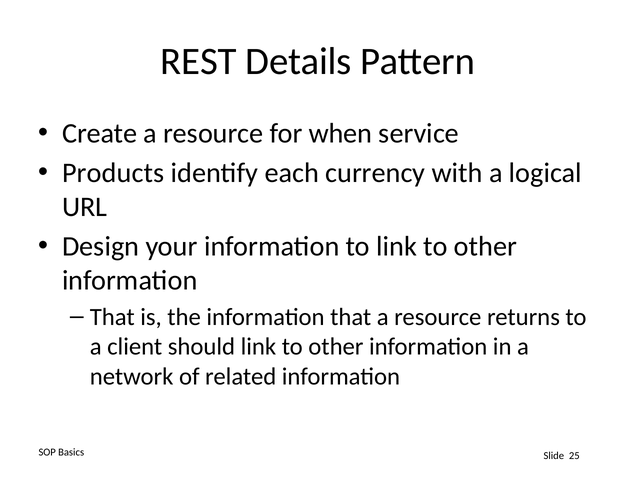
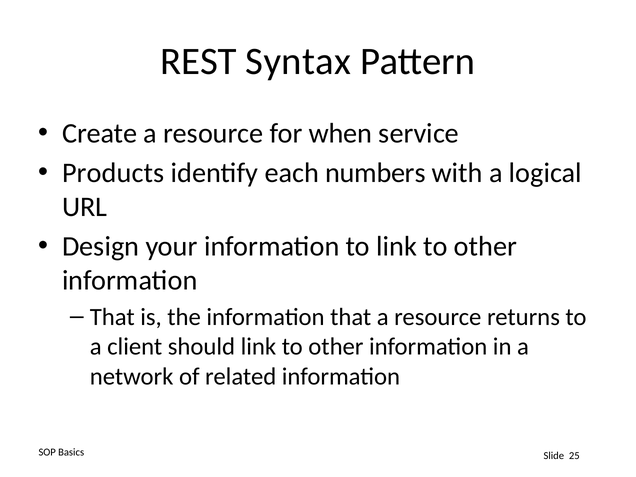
Details: Details -> Syntax
currency: currency -> numbers
